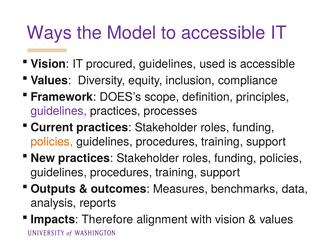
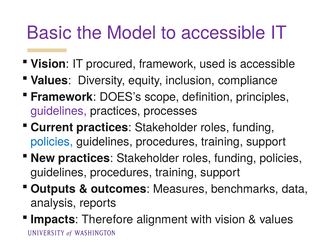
Ways: Ways -> Basic
procured guidelines: guidelines -> framework
policies at (52, 141) colour: orange -> blue
